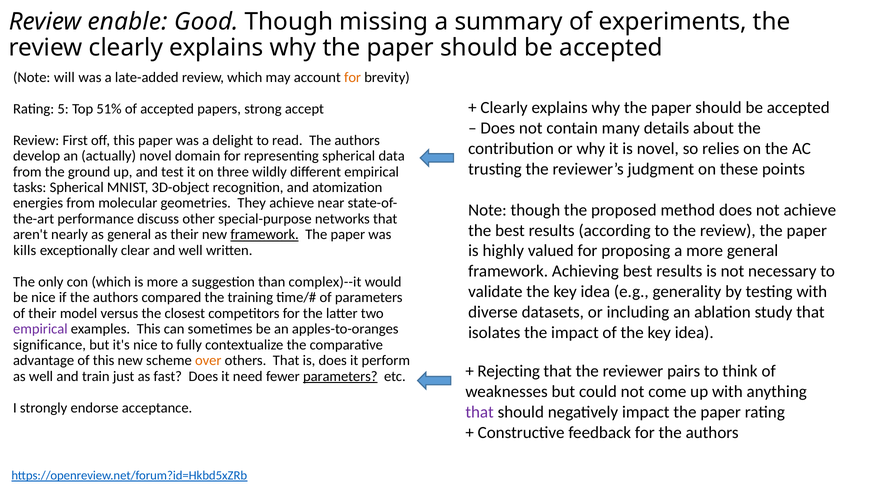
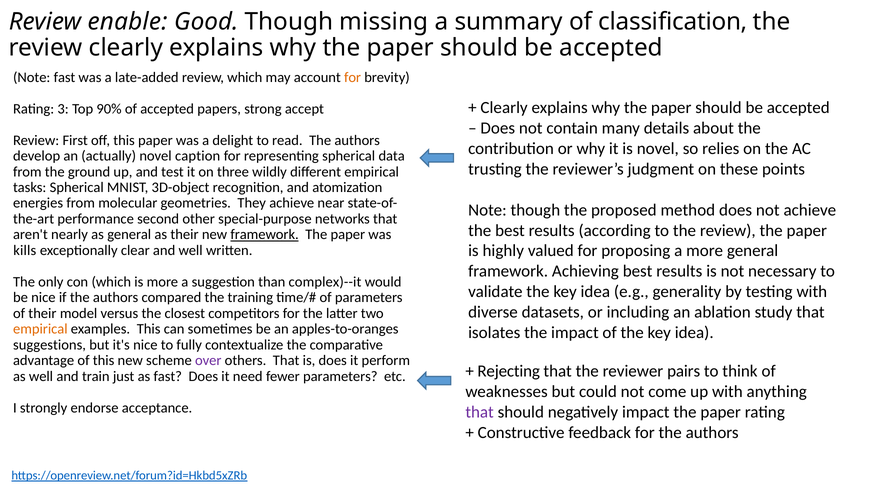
experiments: experiments -> classification
Note will: will -> fast
5: 5 -> 3
51%: 51% -> 90%
domain: domain -> caption
discuss: discuss -> second
empirical at (40, 329) colour: purple -> orange
significance: significance -> suggestions
over colour: orange -> purple
parameters at (340, 376) underline: present -> none
